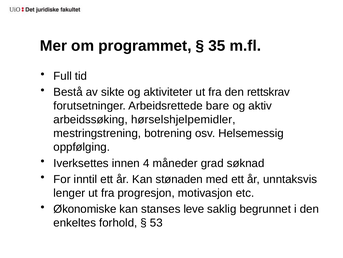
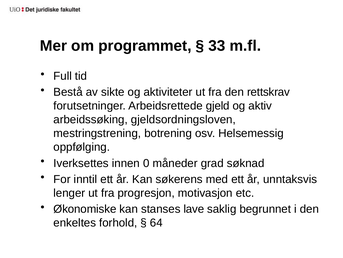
35: 35 -> 33
bare: bare -> gjeld
hørselshjelpemidler: hørselshjelpemidler -> gjeldsordningsloven
4: 4 -> 0
stønaden: stønaden -> søkerens
leve: leve -> lave
53: 53 -> 64
